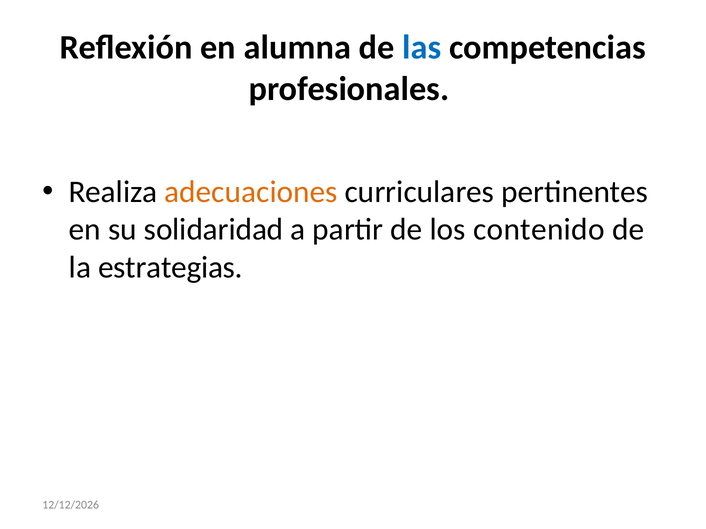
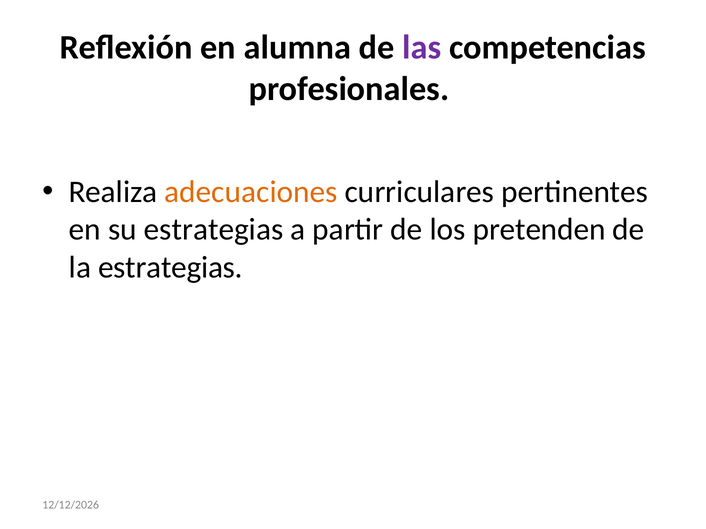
las colour: blue -> purple
su solidaridad: solidaridad -> estrategias
contenido: contenido -> pretenden
